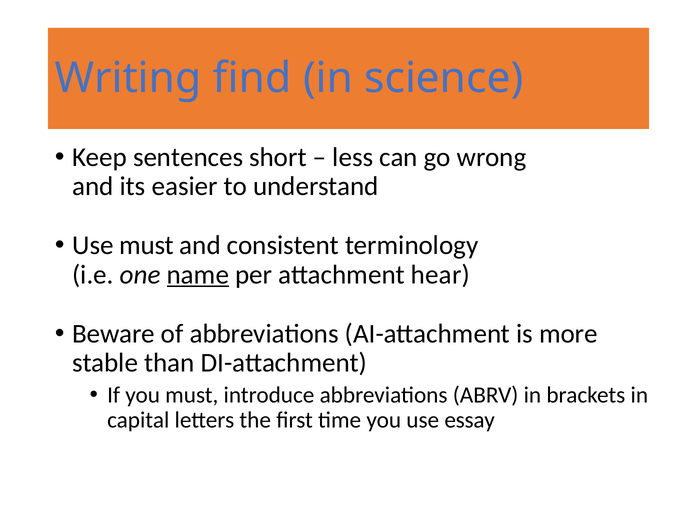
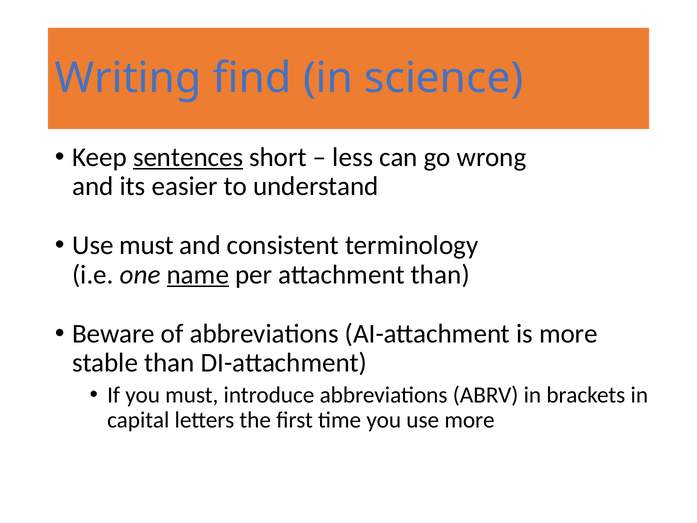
sentences underline: none -> present
attachment hear: hear -> than
use essay: essay -> more
